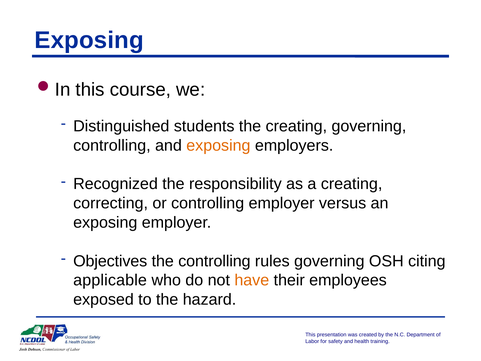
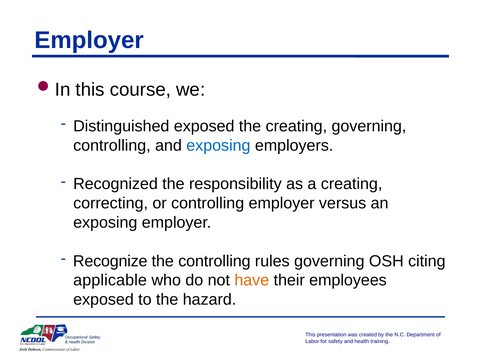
Exposing at (89, 40): Exposing -> Employer
Distinguished students: students -> exposed
exposing at (218, 145) colour: orange -> blue
Objectives: Objectives -> Recognize
